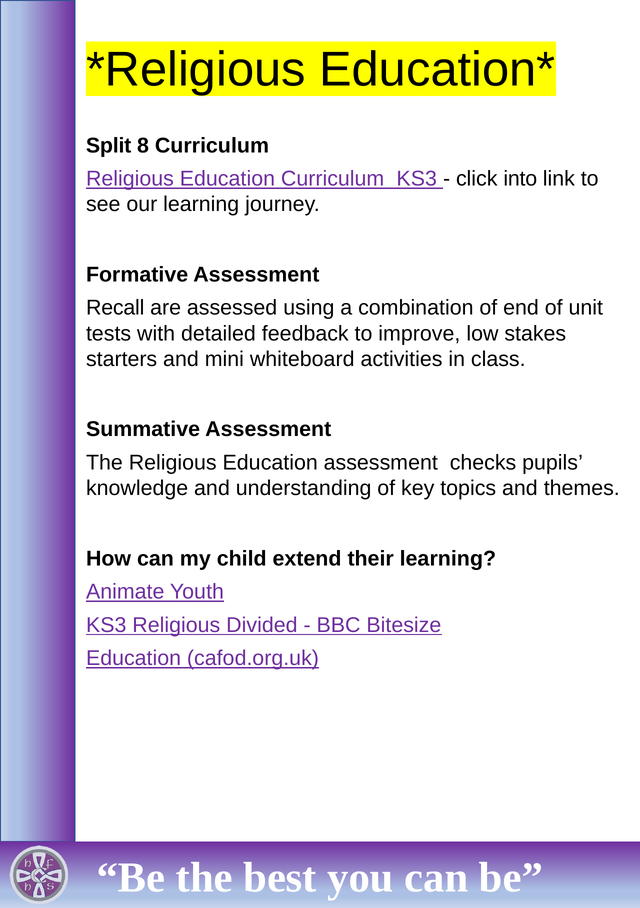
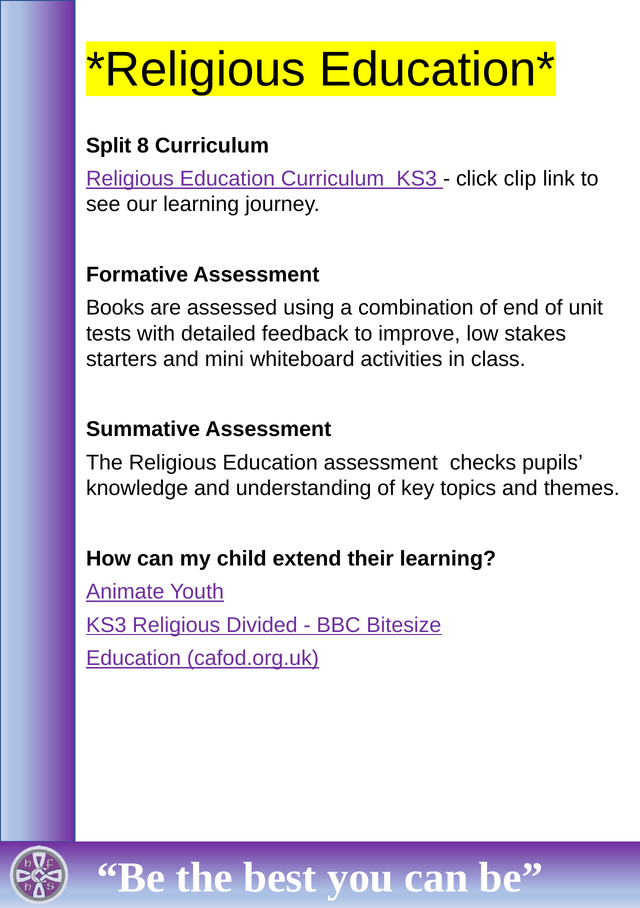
into: into -> clip
Recall: Recall -> Books
